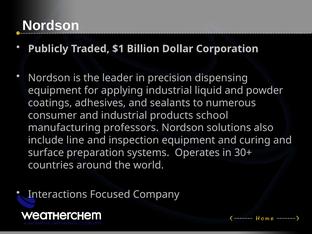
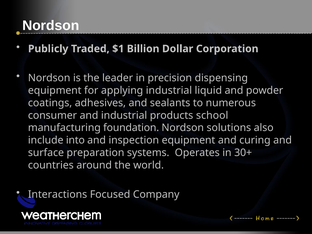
professors: professors -> foundation
line: line -> into
